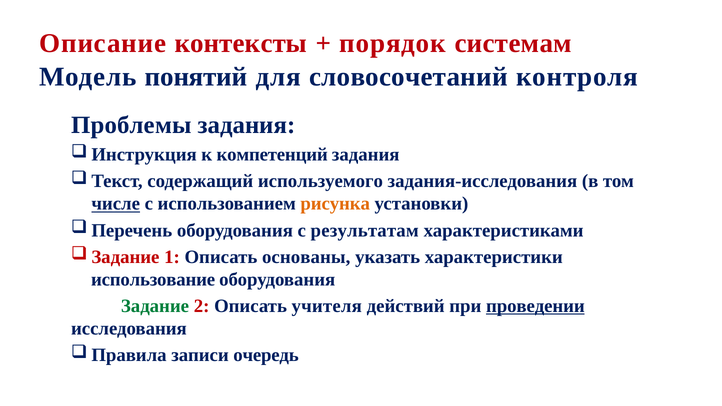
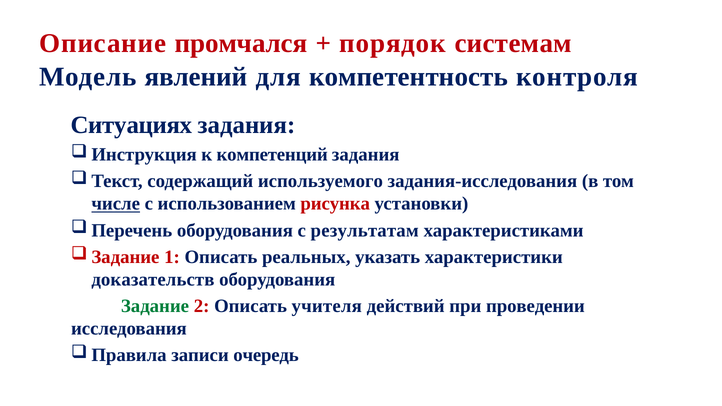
контексты: контексты -> промчался
понятий: понятий -> явлений
словосочетаний: словосочетаний -> компетентность
Проблемы: Проблемы -> Ситуациях
рисунка colour: orange -> red
основаны: основаны -> реальных
использование: использование -> доказательств
проведении underline: present -> none
